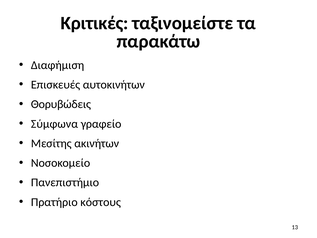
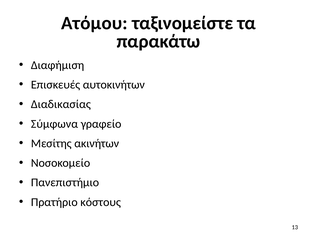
Κριτικές: Κριτικές -> Ατόμου
Θορυβώδεις: Θορυβώδεις -> Διαδικασίας
